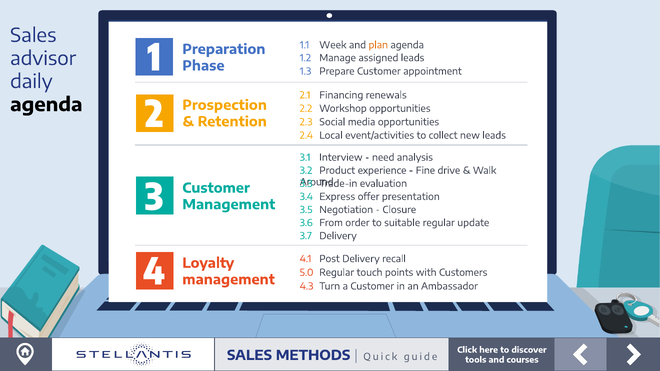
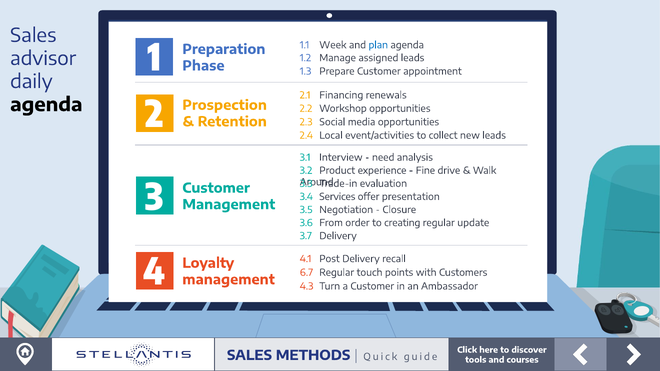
plan colour: orange -> blue
Express: Express -> Services
suitable: suitable -> creating
5.0: 5.0 -> 6.7
